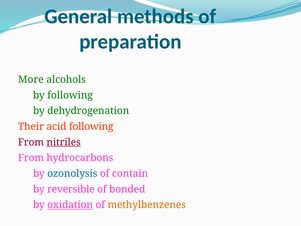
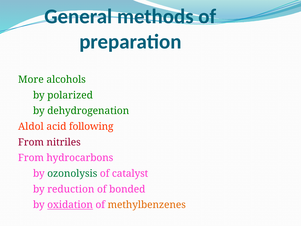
by following: following -> polarized
Their: Their -> Aldol
nitriles underline: present -> none
ozonolysis colour: blue -> green
contain: contain -> catalyst
reversible: reversible -> reduction
